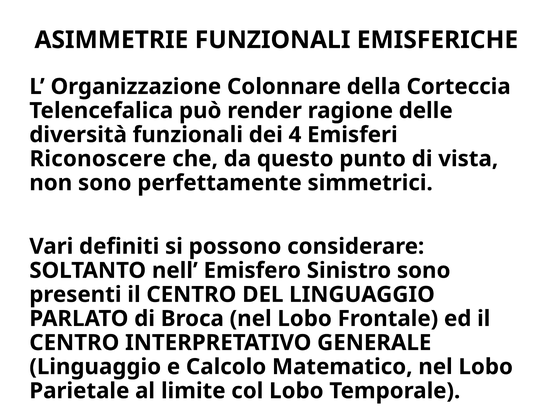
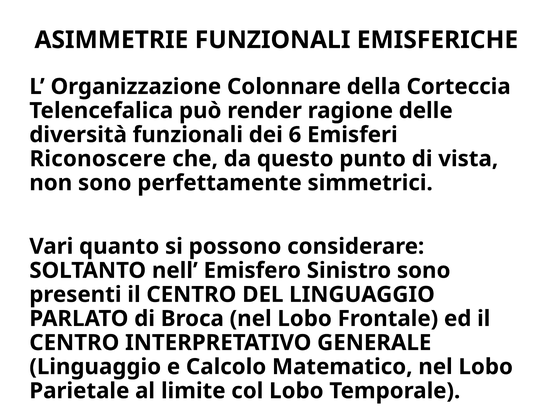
4: 4 -> 6
definiti: definiti -> quanto
